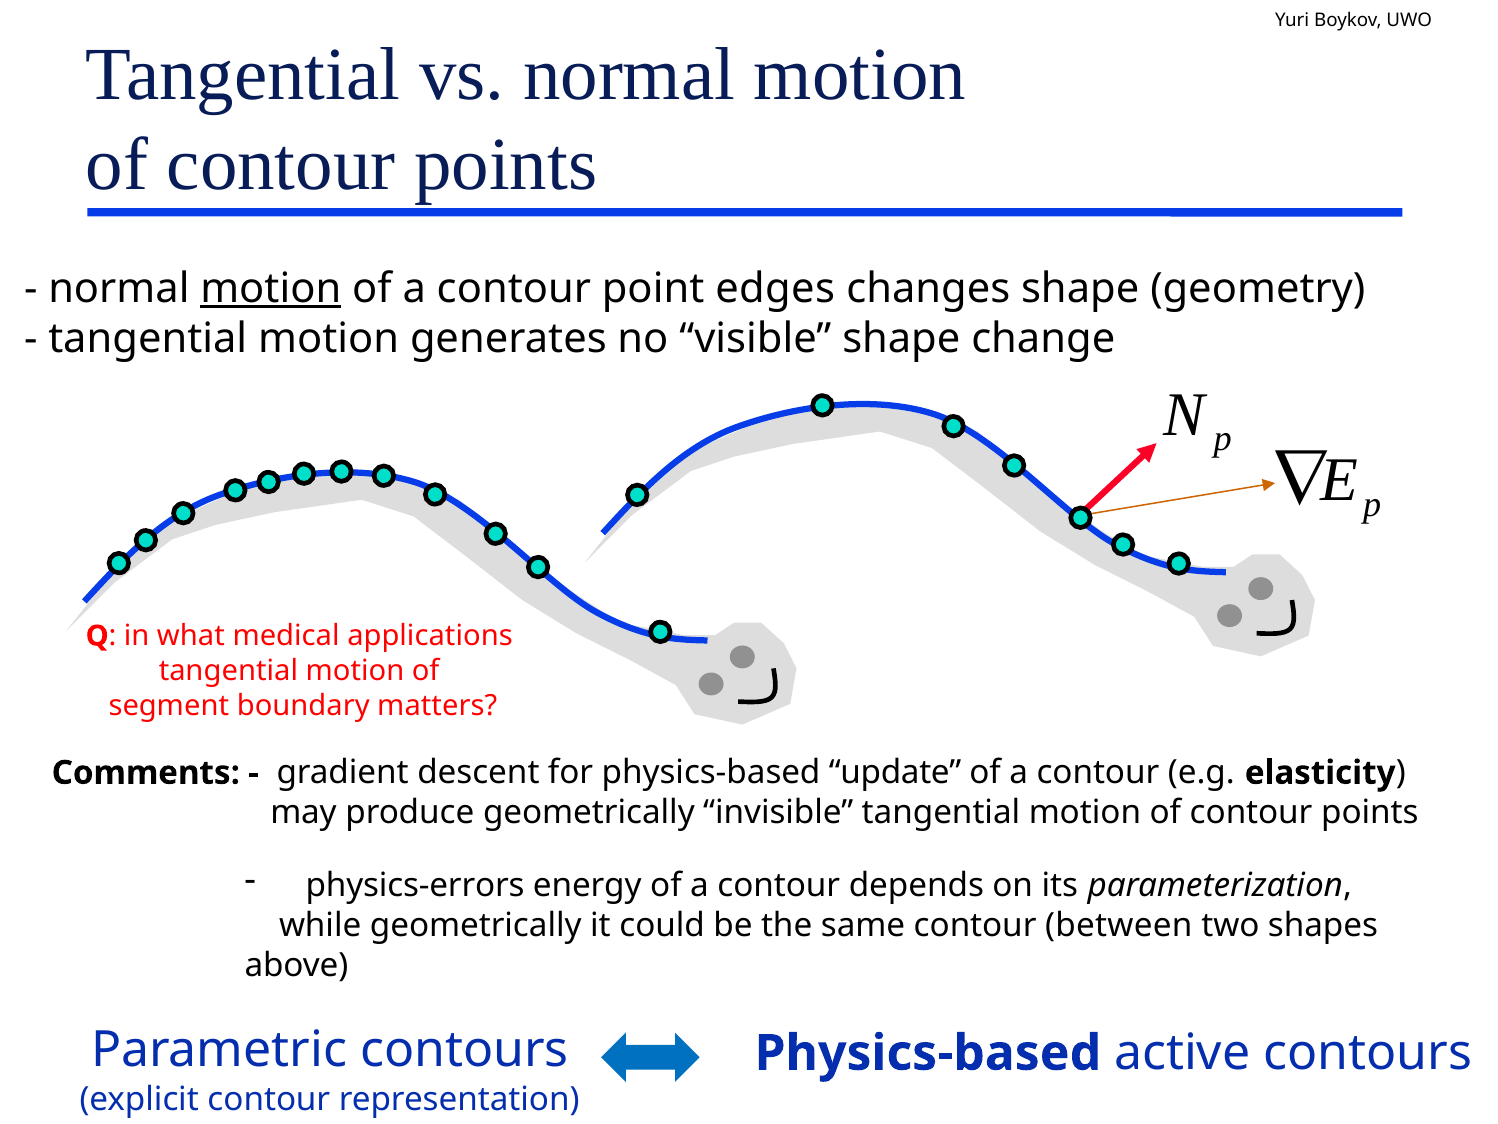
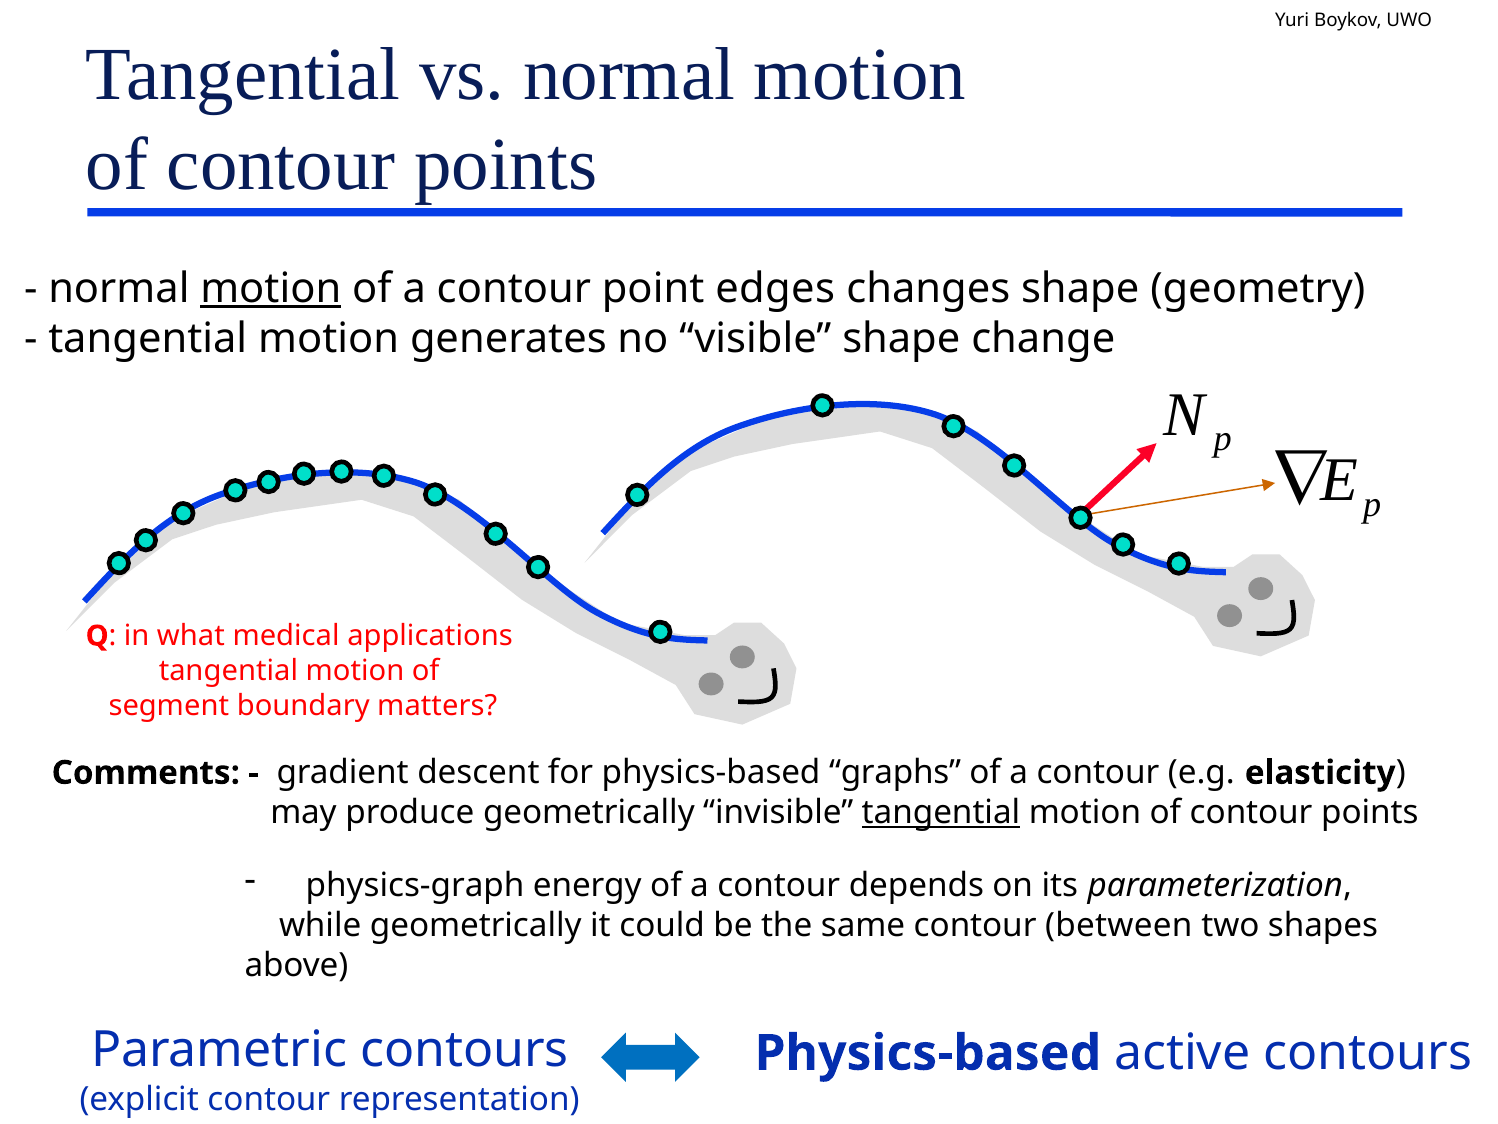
update: update -> graphs
tangential at (941, 812) underline: none -> present
physics-errors: physics-errors -> physics-graph
